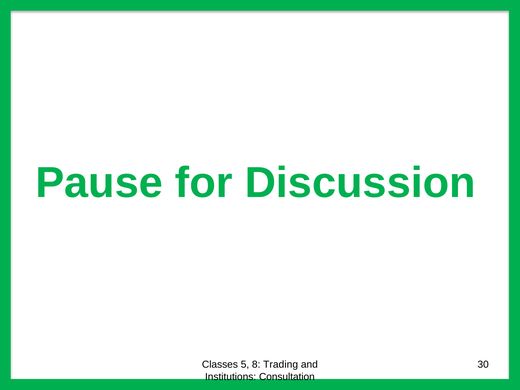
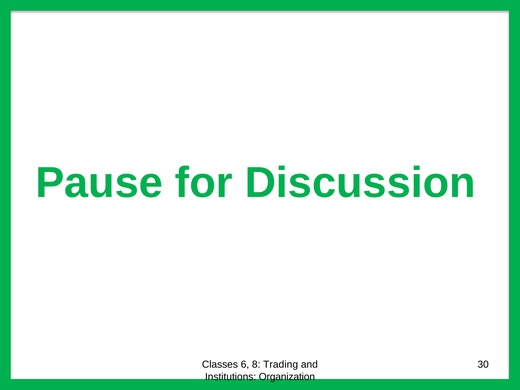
5: 5 -> 6
Consultation: Consultation -> Organization
